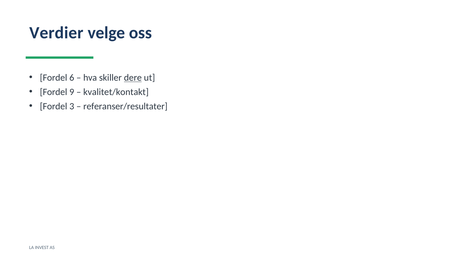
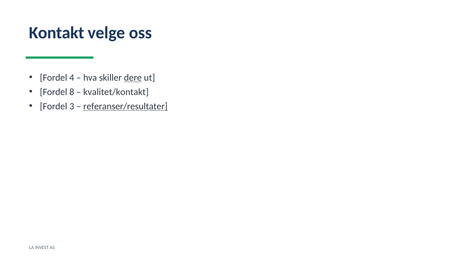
Verdier: Verdier -> Kontakt
6: 6 -> 4
9: 9 -> 8
referanser/resultater underline: none -> present
